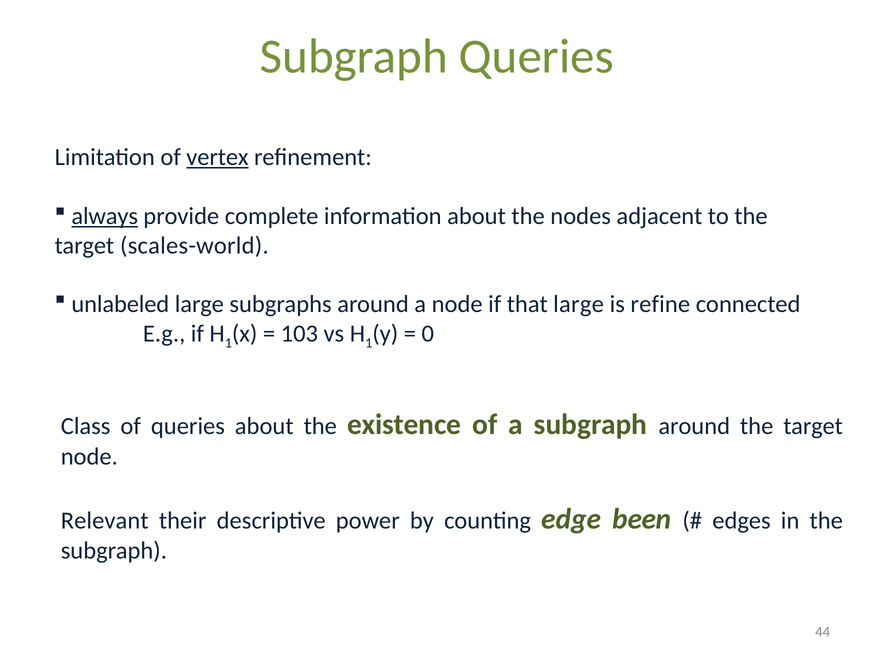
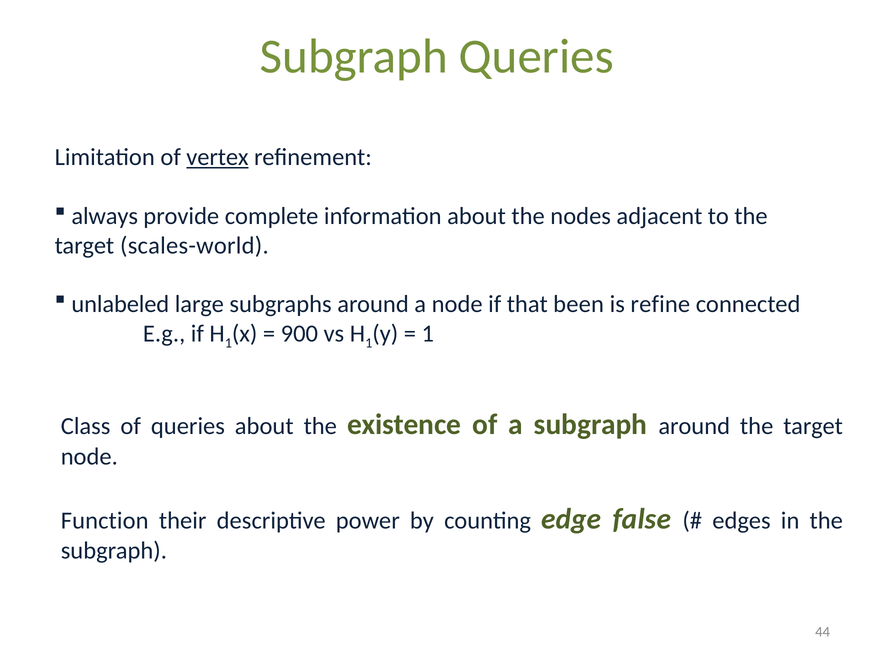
always underline: present -> none
that large: large -> been
103: 103 -> 900
0 at (428, 334): 0 -> 1
Relevant: Relevant -> Function
been: been -> false
